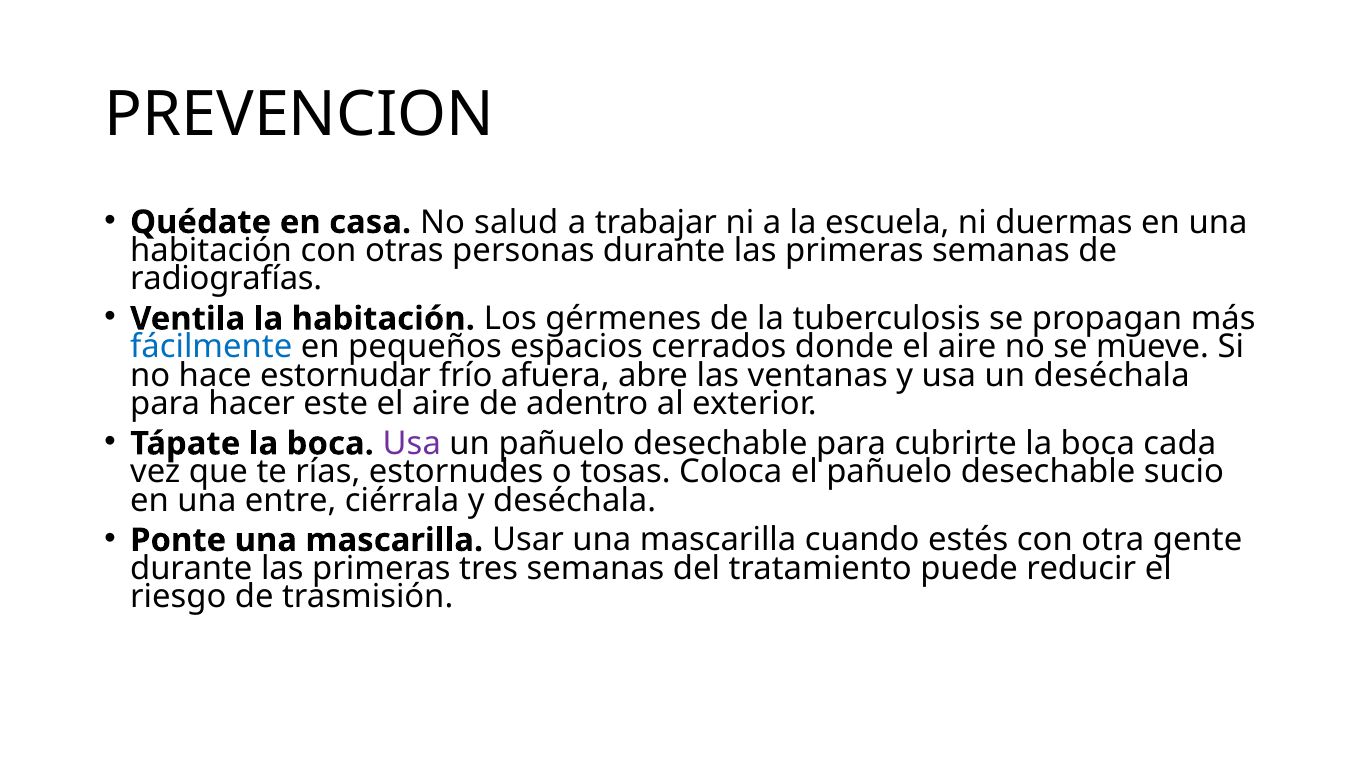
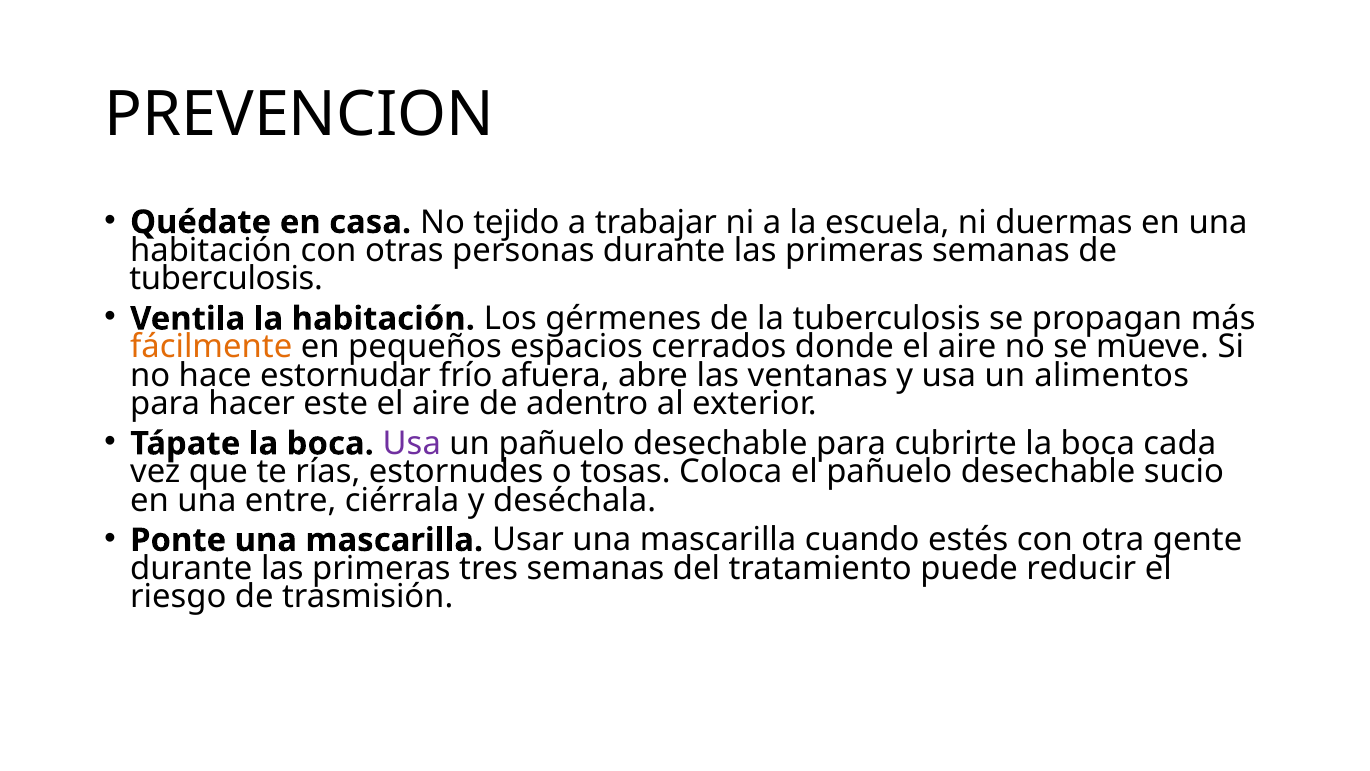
salud: salud -> tejido
radiografías at (226, 279): radiografías -> tuberculosis
fácilmente colour: blue -> orange
un deséchala: deséchala -> alimentos
